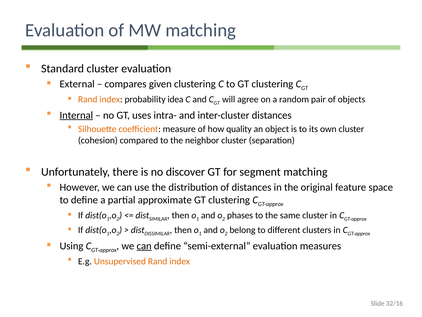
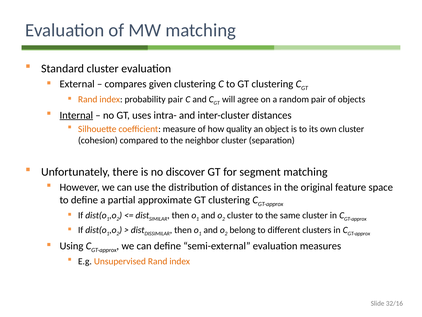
probability idea: idea -> pair
phases at (240, 215): phases -> cluster
can at (144, 245) underline: present -> none
